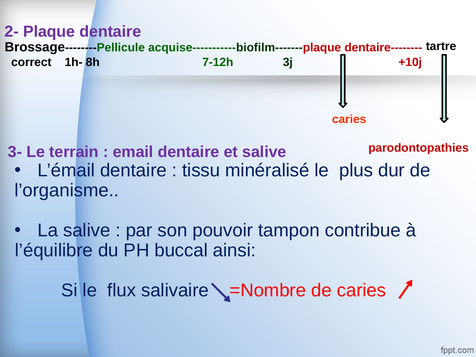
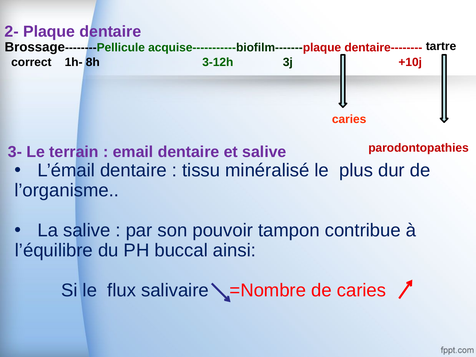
7-12h: 7-12h -> 3-12h
